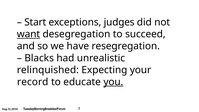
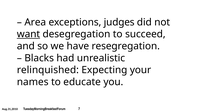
Start: Start -> Area
record: record -> names
you underline: present -> none
